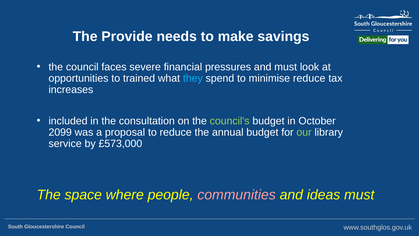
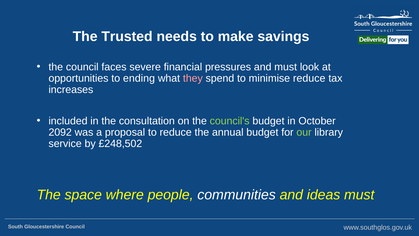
Provide: Provide -> Trusted
trained: trained -> ending
they colour: light blue -> pink
2099: 2099 -> 2092
£573,000: £573,000 -> £248,502
communities colour: pink -> white
